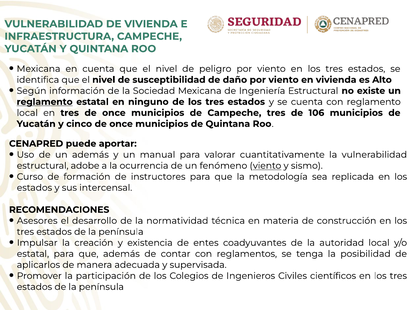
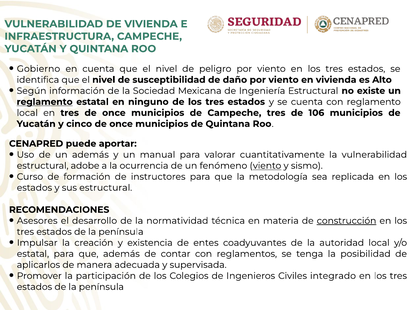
Mexicana at (39, 69): Mexicana -> Gobierno
sus intercensal: intercensal -> estructural
construcción underline: none -> present
científicos: científicos -> integrado
